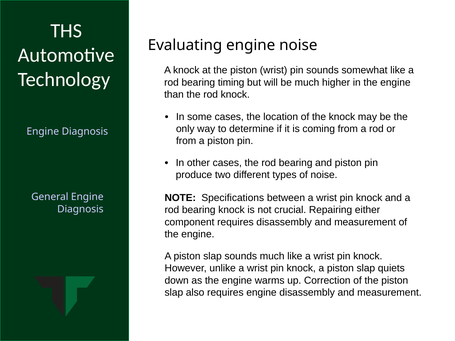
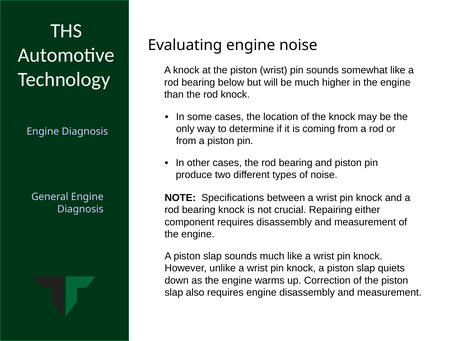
timing: timing -> below
